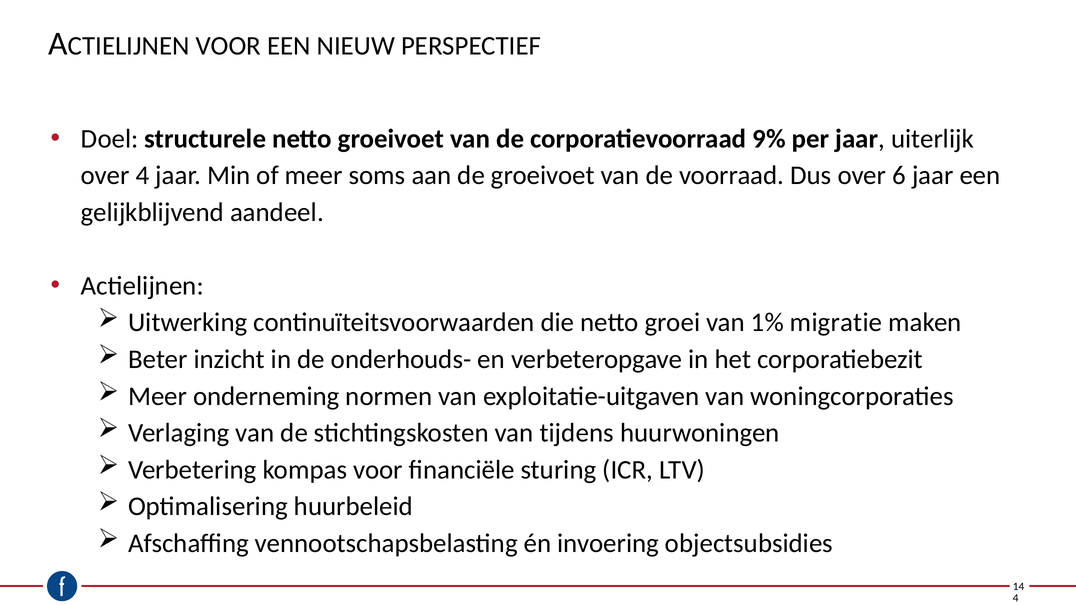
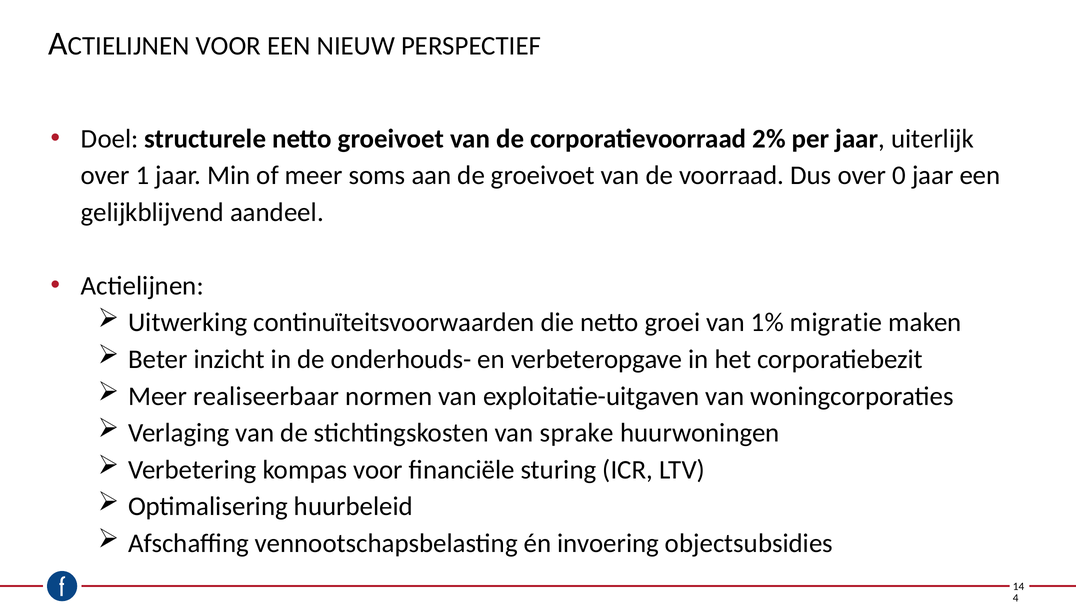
9%: 9% -> 2%
over 4: 4 -> 1
6: 6 -> 0
onderneming: onderneming -> realiseerbaar
tijdens: tijdens -> sprake
